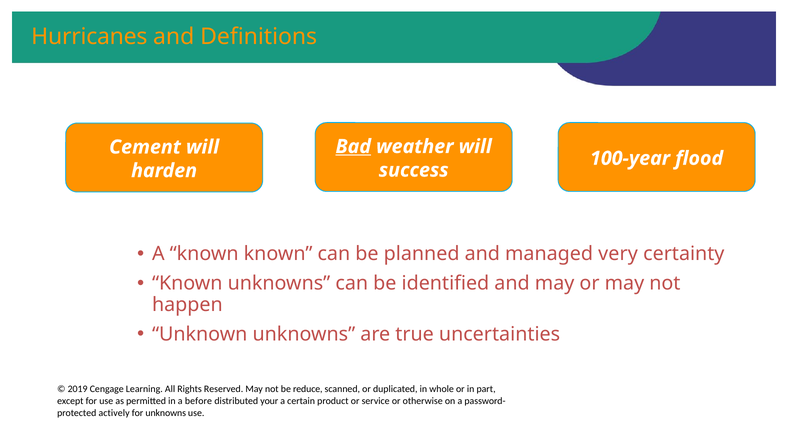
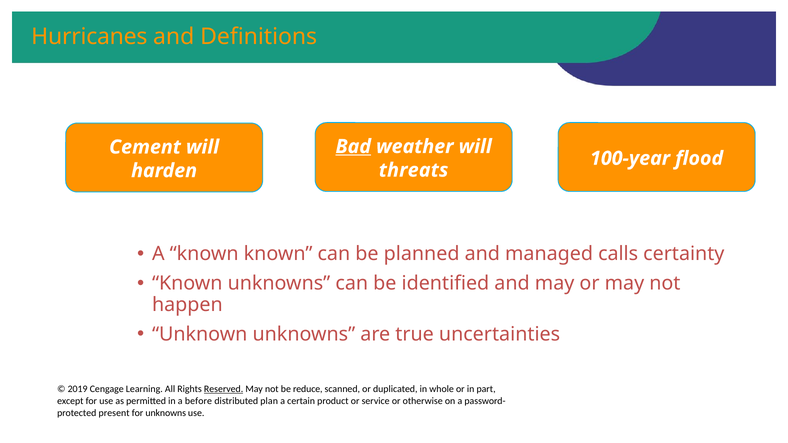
success: success -> threats
very: very -> calls
Reserved underline: none -> present
your: your -> plan
actively: actively -> present
